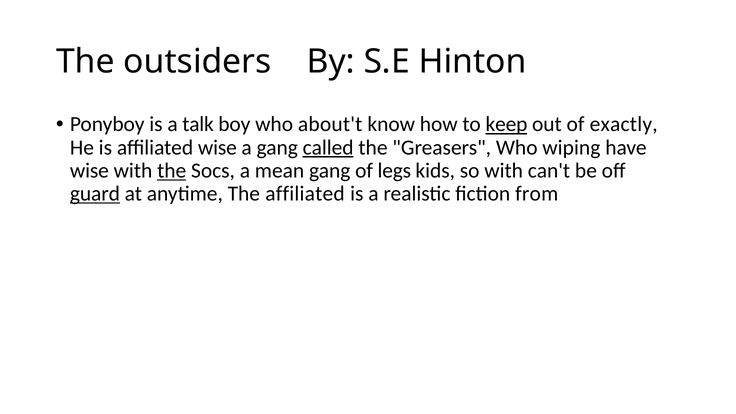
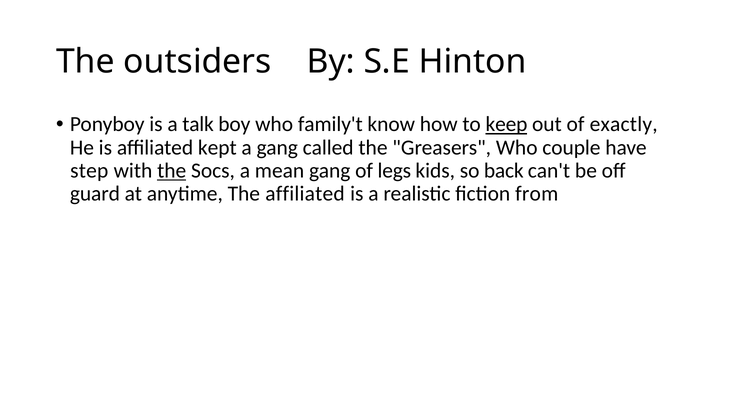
about't: about't -> family't
affiliated wise: wise -> kept
called underline: present -> none
wiping: wiping -> couple
wise at (89, 171): wise -> step
so with: with -> back
guard underline: present -> none
